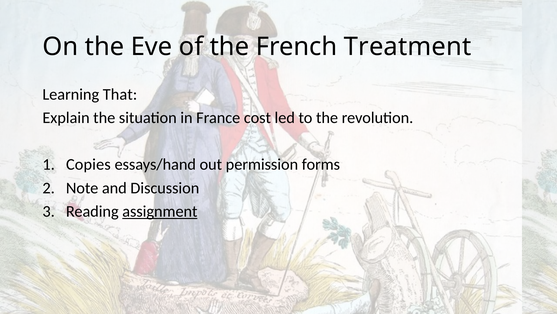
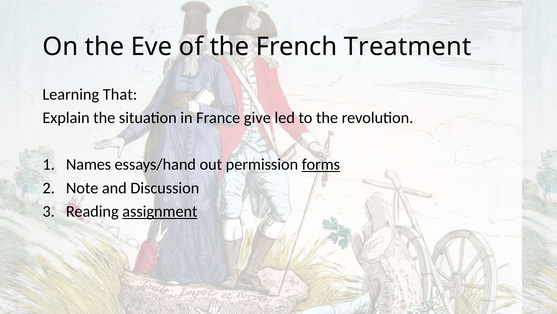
cost: cost -> give
Copies: Copies -> Names
forms underline: none -> present
